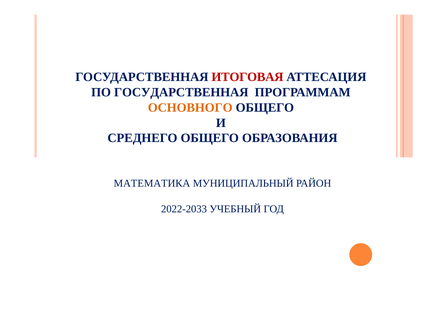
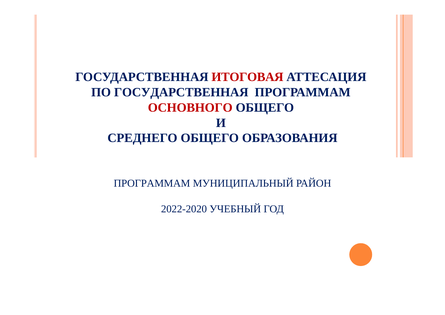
ОСНОВНОГО colour: orange -> red
МАТЕМАТИКА at (152, 183): МАТЕМАТИКА -> ПРОГРАММАМ
2022-2033: 2022-2033 -> 2022-2020
